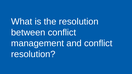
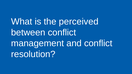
the resolution: resolution -> perceived
